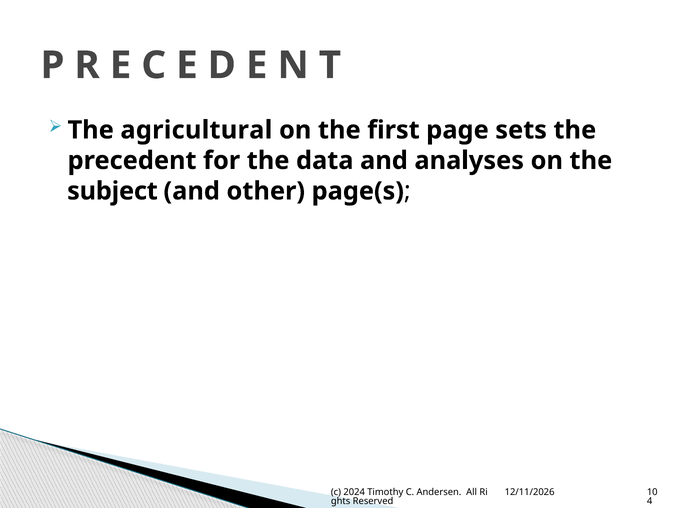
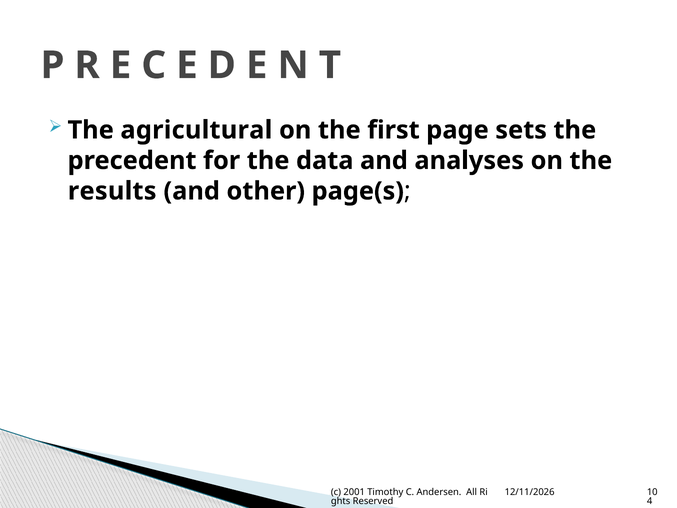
subject: subject -> results
2024: 2024 -> 2001
